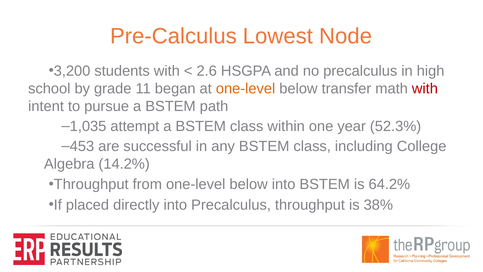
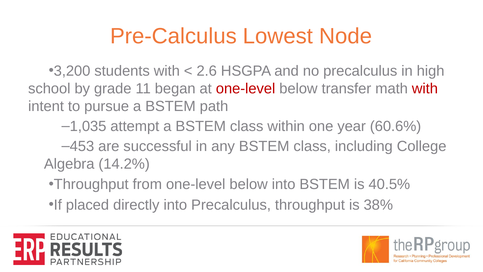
one-level at (246, 88) colour: orange -> red
52.3%: 52.3% -> 60.6%
64.2%: 64.2% -> 40.5%
